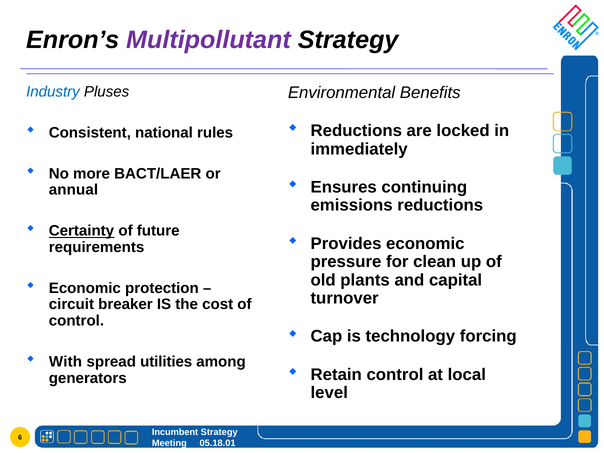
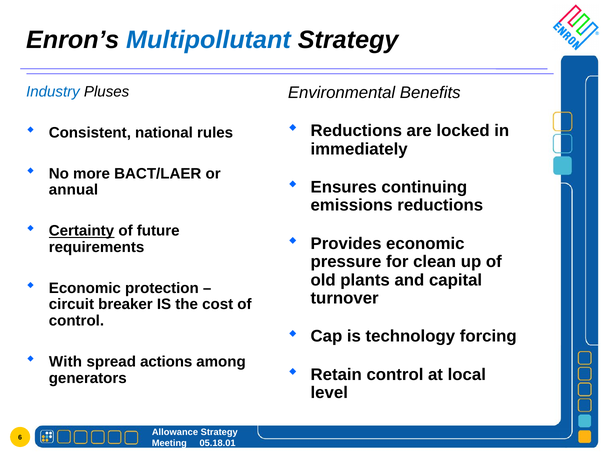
Multipollutant colour: purple -> blue
utilities: utilities -> actions
Incumbent: Incumbent -> Allowance
